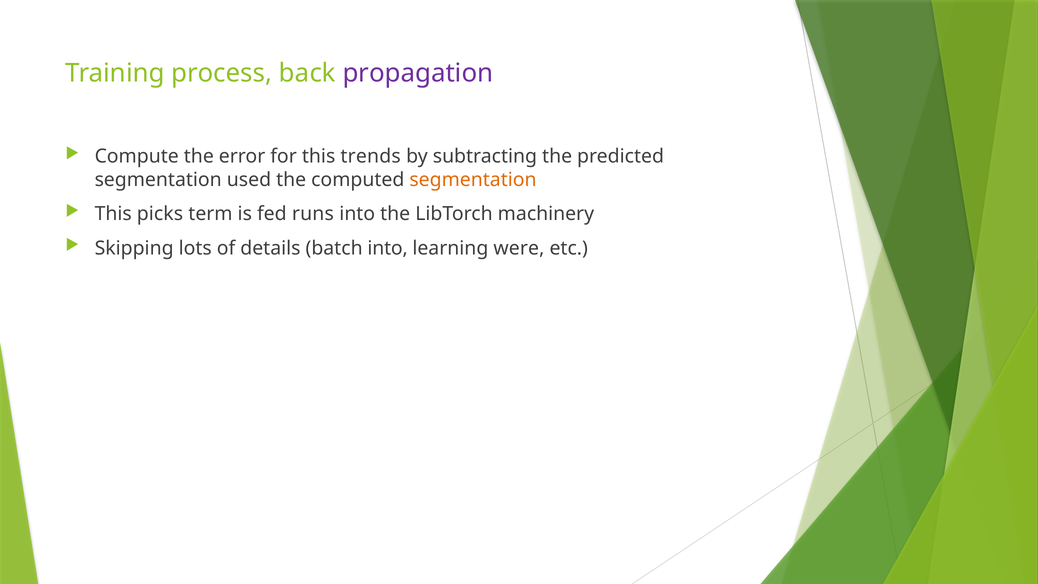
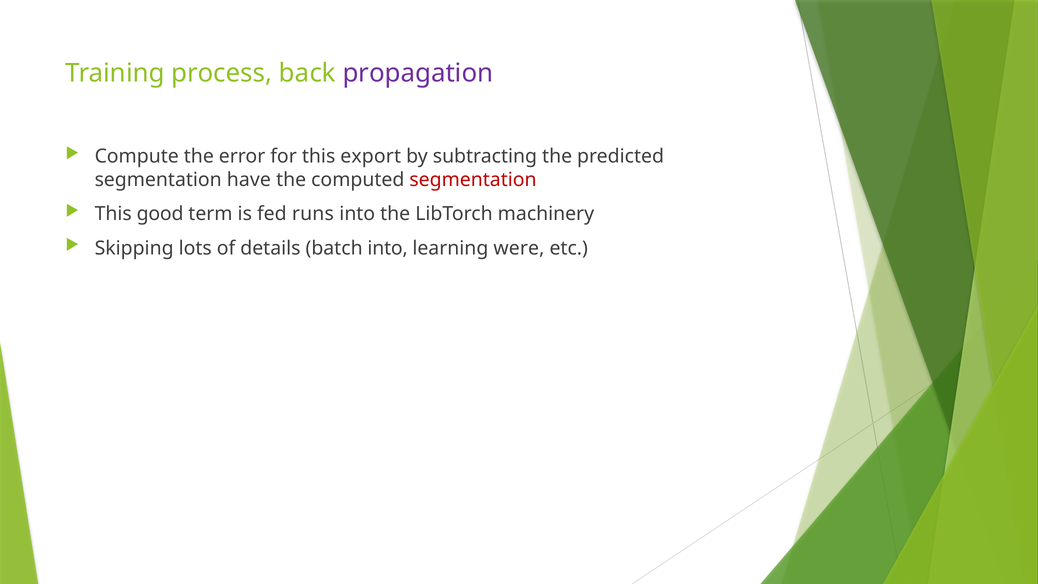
trends: trends -> export
used: used -> have
segmentation at (473, 180) colour: orange -> red
picks: picks -> good
